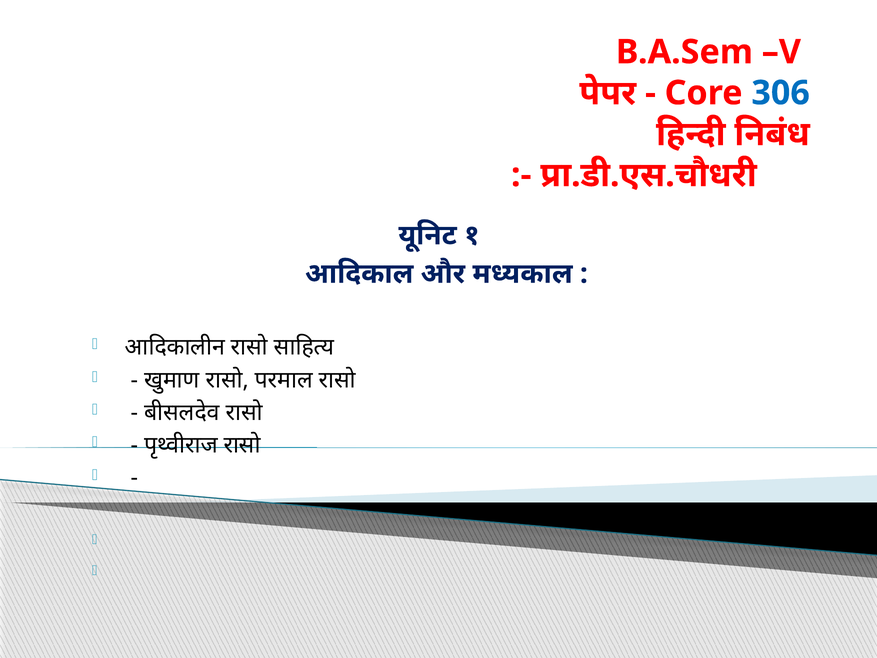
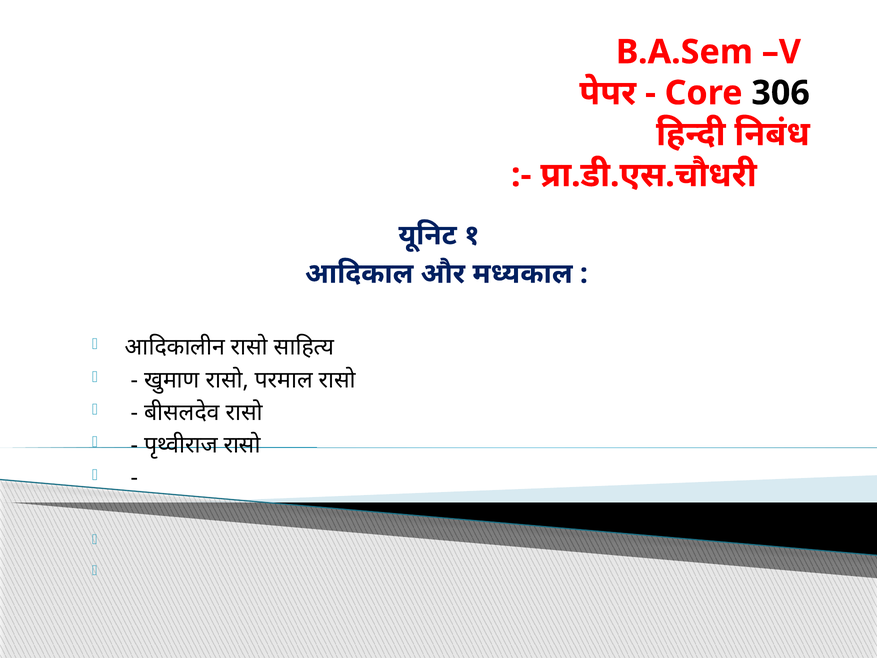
306 colour: blue -> black
